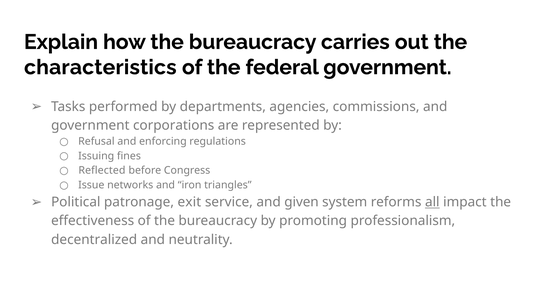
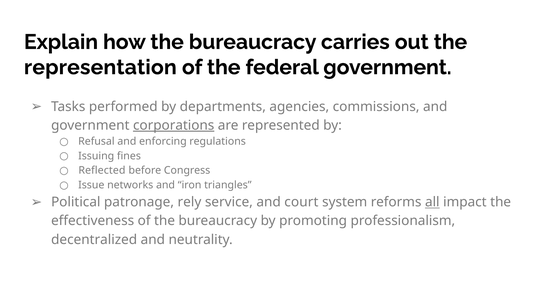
characteristics: characteristics -> representation
corporations underline: none -> present
exit: exit -> rely
given: given -> court
